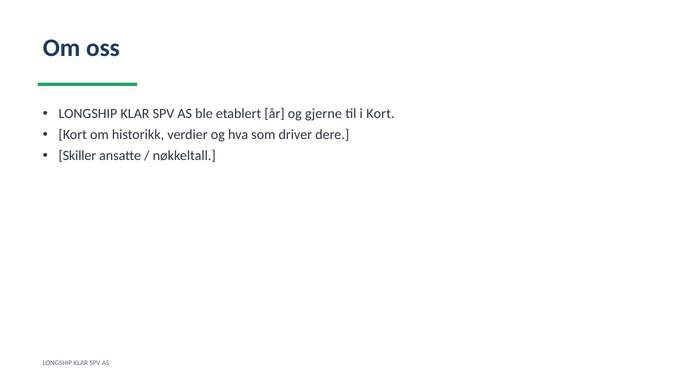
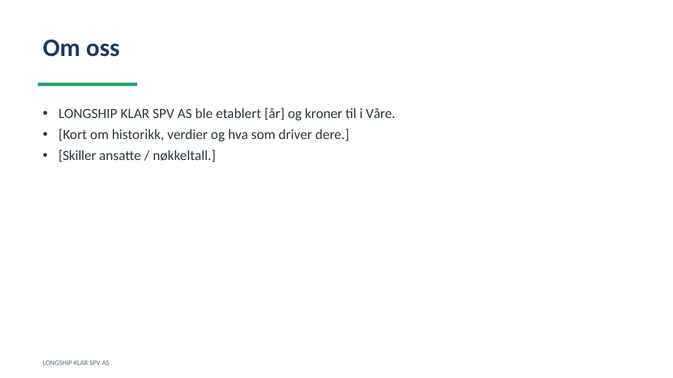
gjerne: gjerne -> kroner
i Kort: Kort -> Våre
